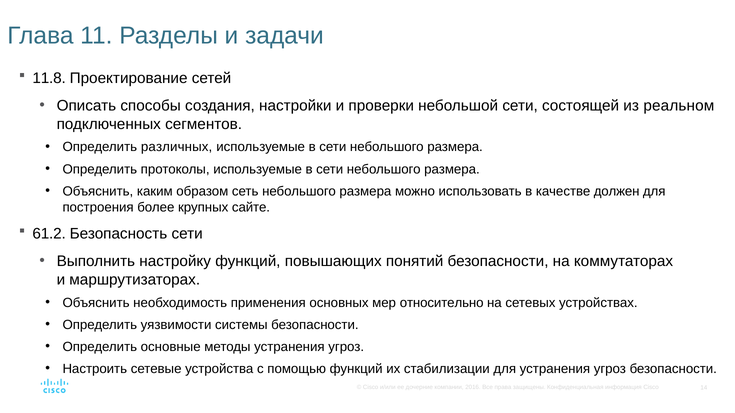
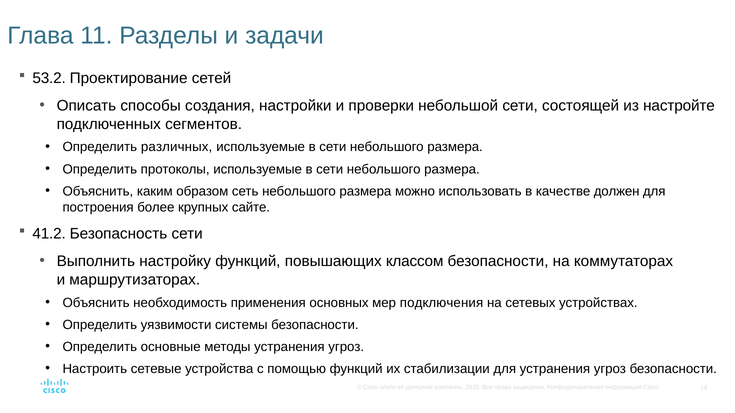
11.8: 11.8 -> 53.2
реальном: реальном -> настройте
61.2: 61.2 -> 41.2
понятий: понятий -> классом
относительно: относительно -> подключения
